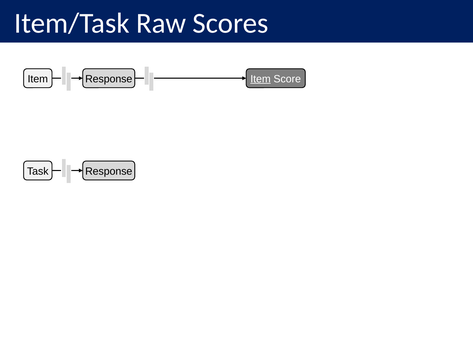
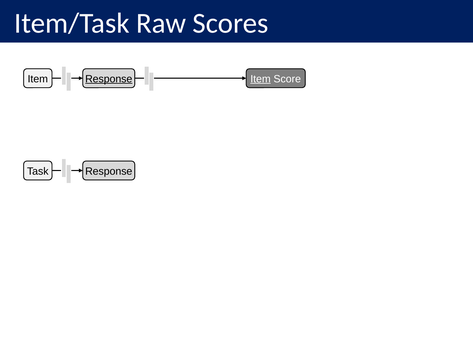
Response at (109, 79) underline: none -> present
